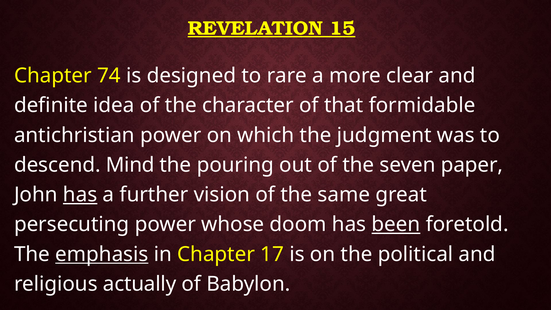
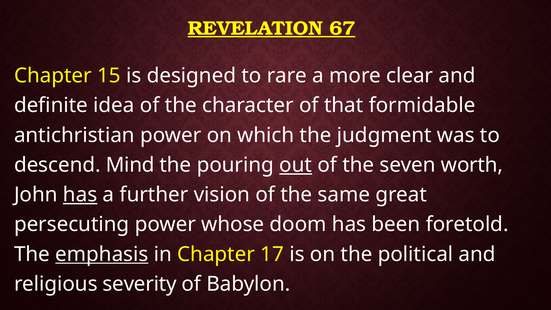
15: 15 -> 67
74: 74 -> 15
out underline: none -> present
paper: paper -> worth
been underline: present -> none
actually: actually -> severity
